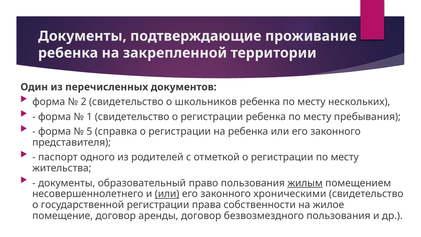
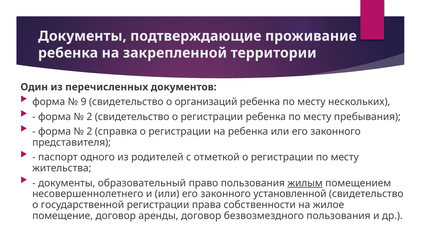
2: 2 -> 9
школьников: школьников -> организаций
1 at (89, 117): 1 -> 2
5 at (89, 131): 5 -> 2
или at (167, 194) underline: present -> none
хроническими: хроническими -> установленной
